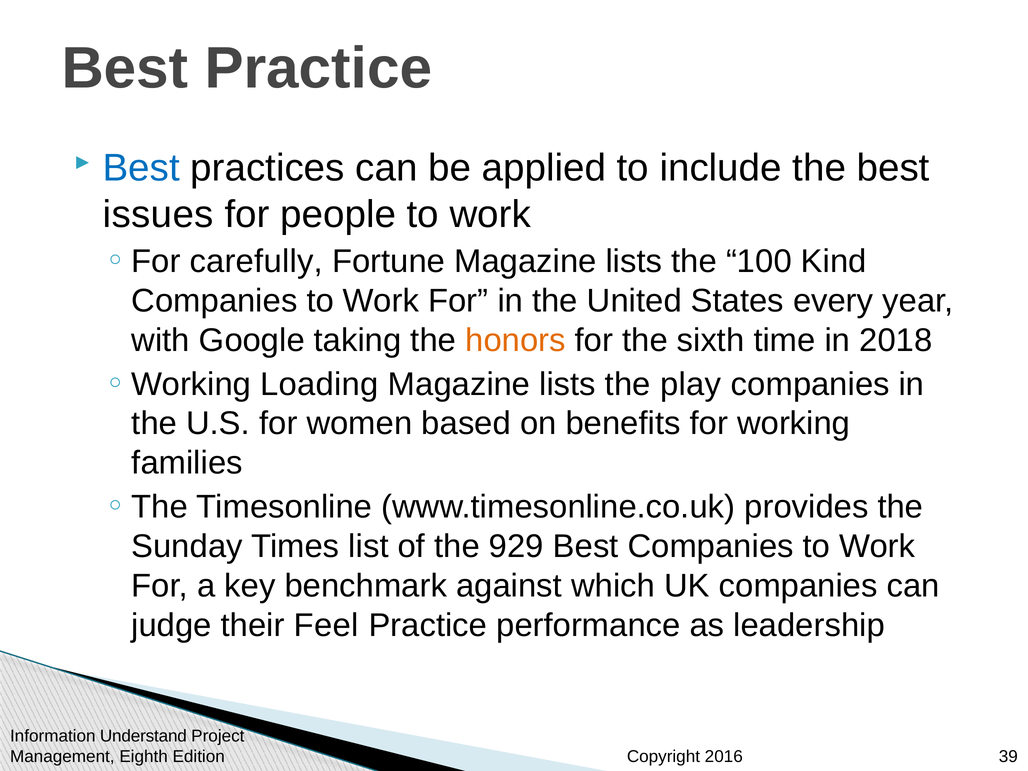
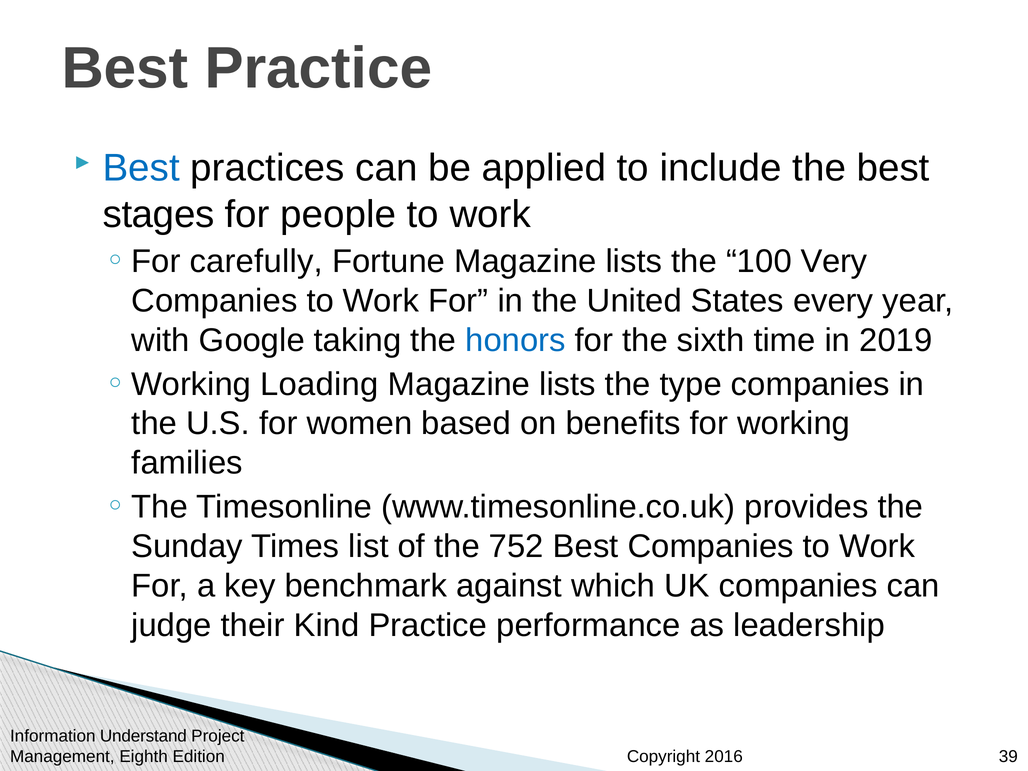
issues: issues -> stages
Kind: Kind -> Very
honors colour: orange -> blue
2018: 2018 -> 2019
play: play -> type
929: 929 -> 752
Feel: Feel -> Kind
